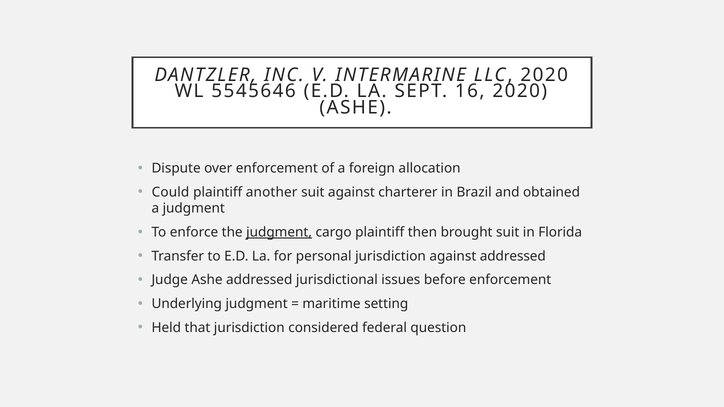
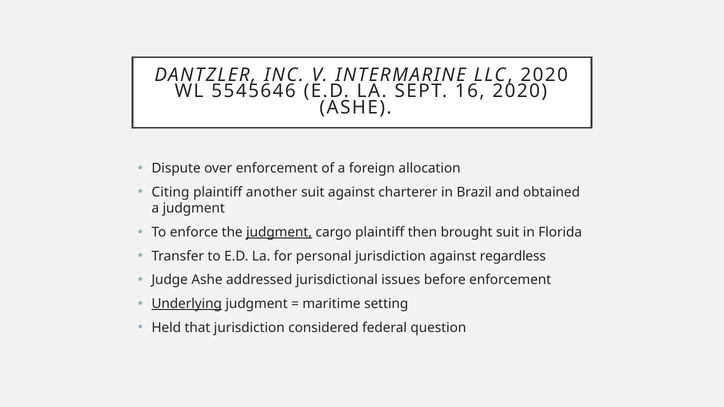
Could: Could -> Citing
against addressed: addressed -> regardless
Underlying underline: none -> present
